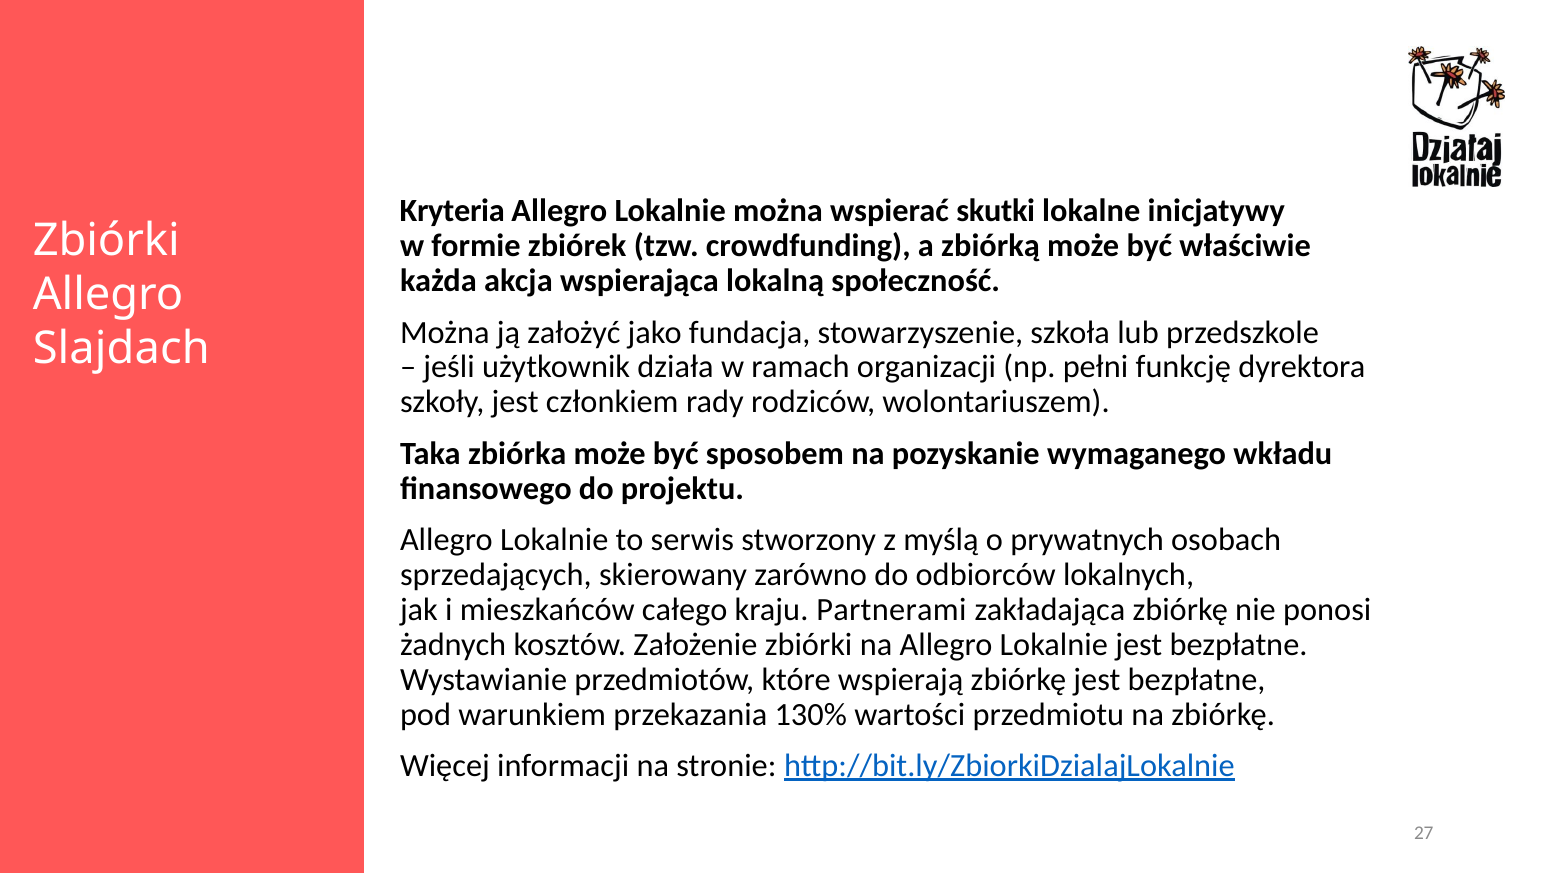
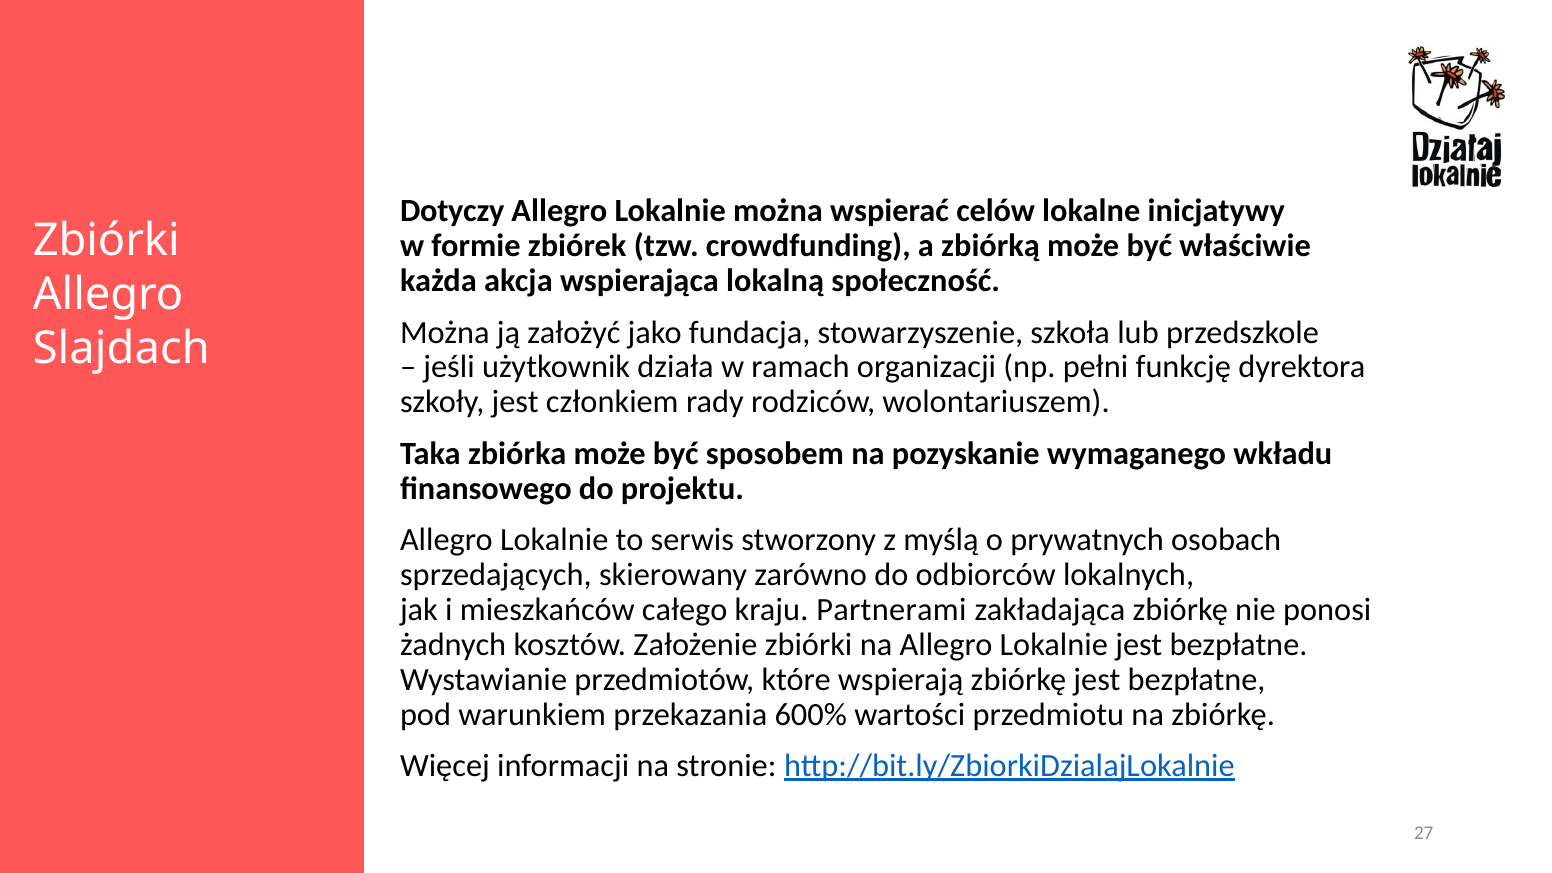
Kryteria: Kryteria -> Dotyczy
skutki: skutki -> celów
130%: 130% -> 600%
